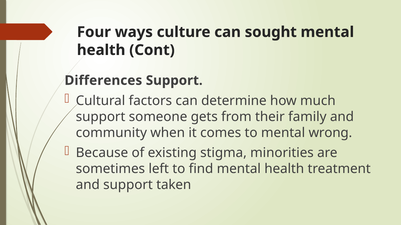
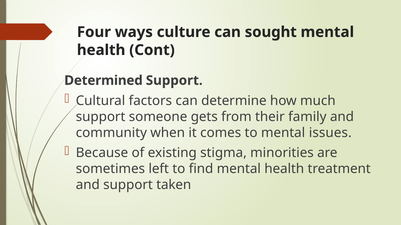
Differences: Differences -> Determined
wrong: wrong -> issues
